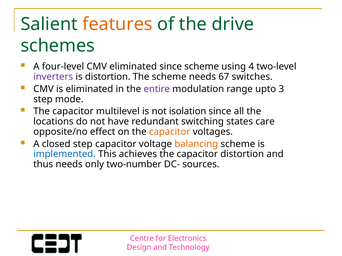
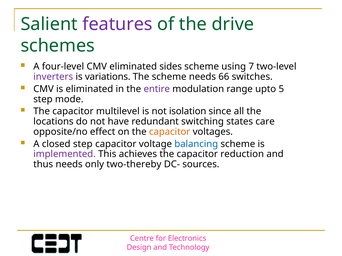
features colour: orange -> purple
eliminated since: since -> sides
4: 4 -> 7
is distortion: distortion -> variations
67: 67 -> 66
3: 3 -> 5
balancing colour: orange -> blue
implemented colour: blue -> purple
capacitor distortion: distortion -> reduction
two-number: two-number -> two-thereby
